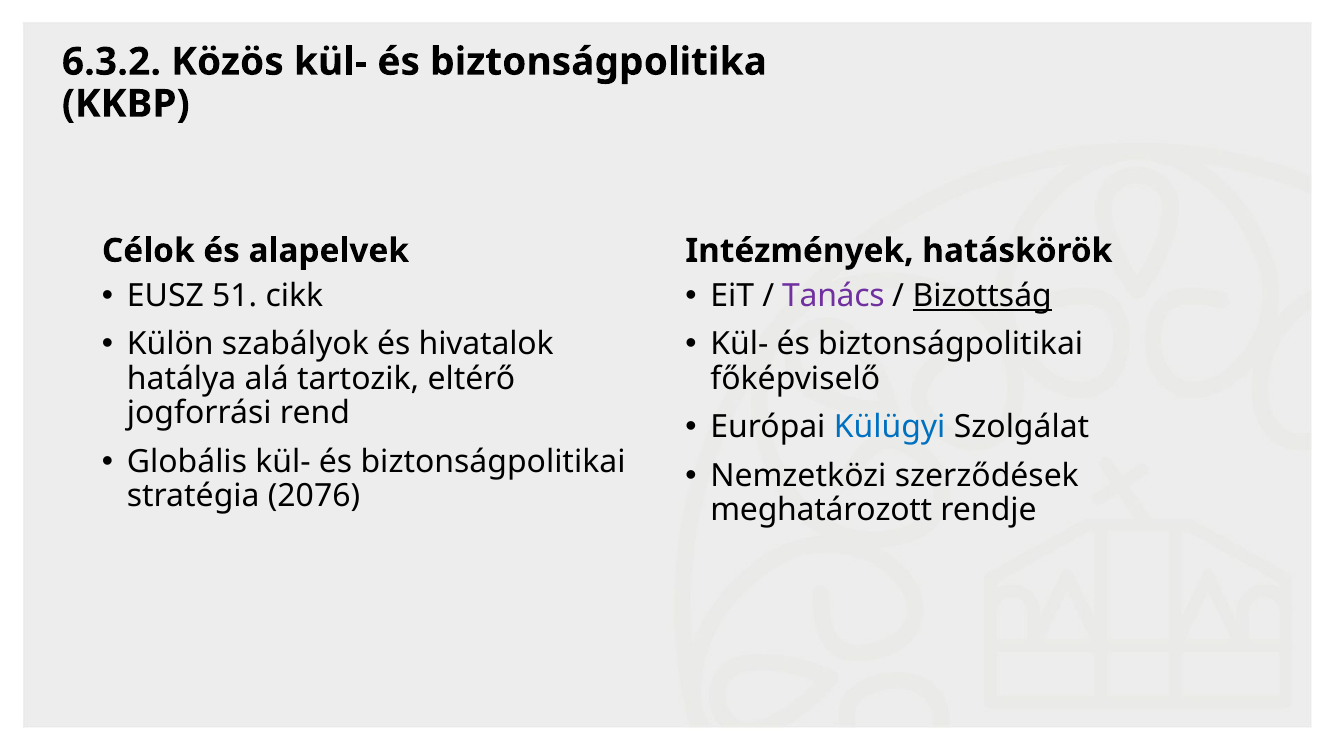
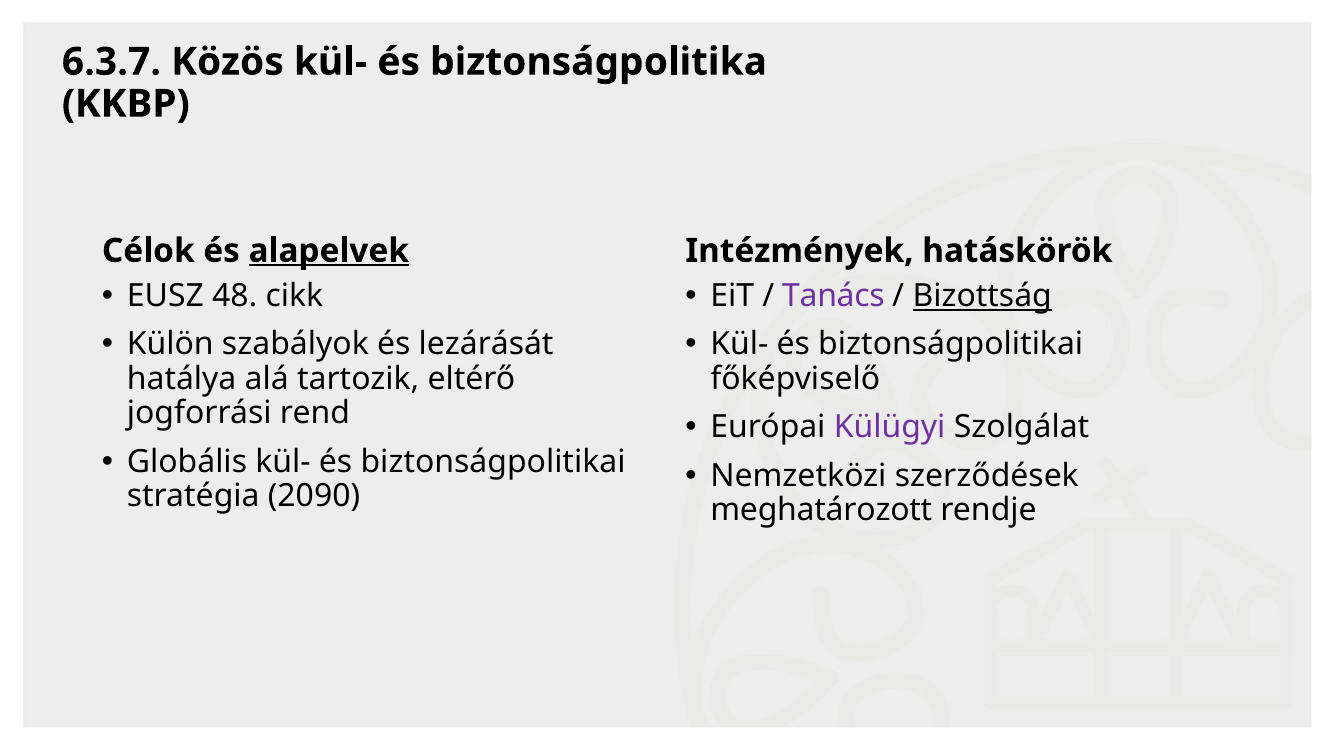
6.3.2: 6.3.2 -> 6.3.7
alapelvek underline: none -> present
51: 51 -> 48
hivatalok: hivatalok -> lezárását
Külügyi colour: blue -> purple
2076: 2076 -> 2090
